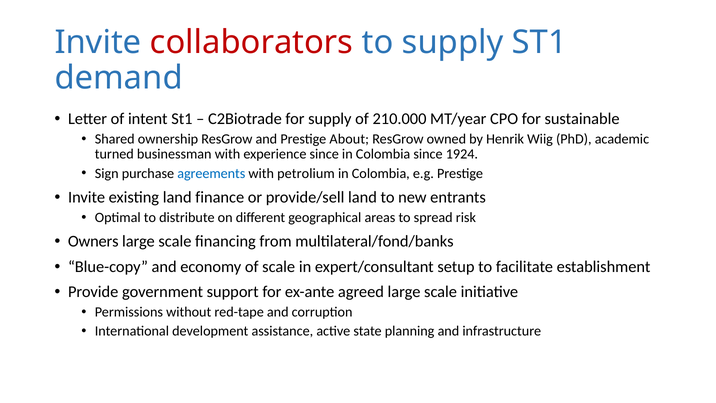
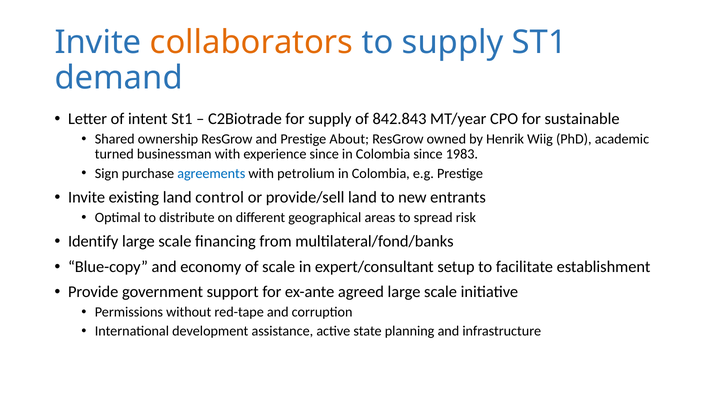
collaborators colour: red -> orange
210.000: 210.000 -> 842.843
1924: 1924 -> 1983
finance: finance -> control
Owners: Owners -> Identify
